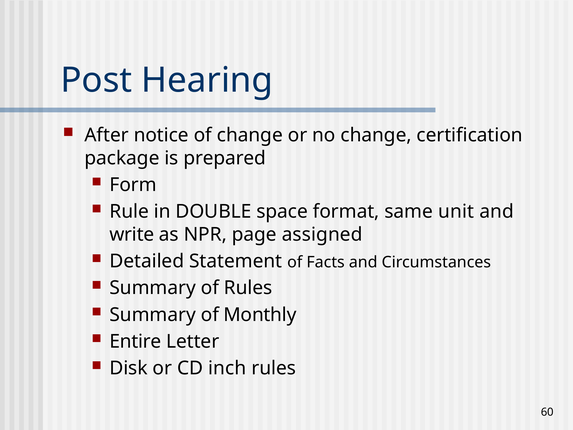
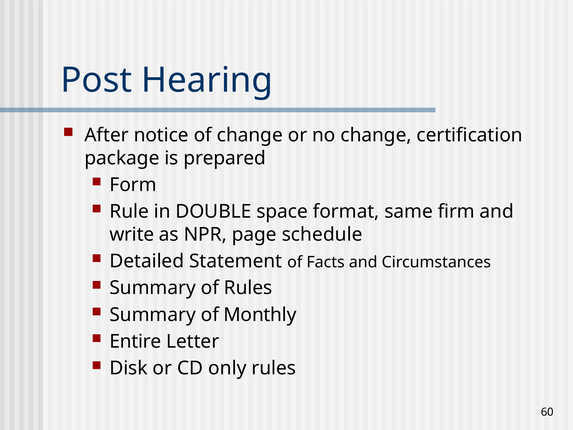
unit: unit -> firm
assigned: assigned -> schedule
inch: inch -> only
